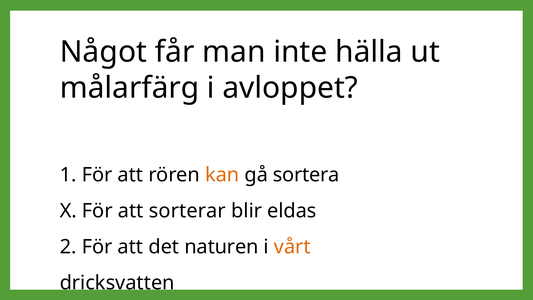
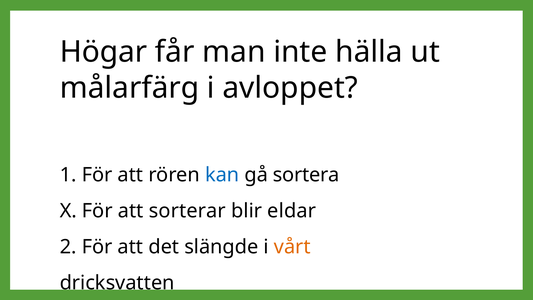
Något: Något -> Högar
kan colour: orange -> blue
eldas: eldas -> eldar
naturen: naturen -> slängde
